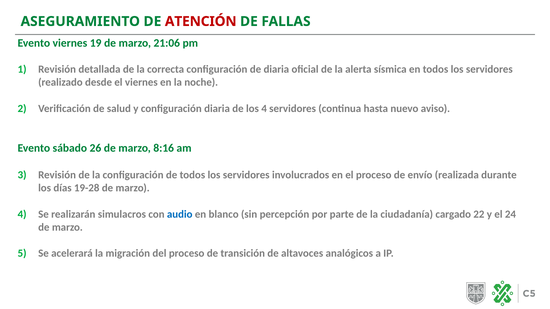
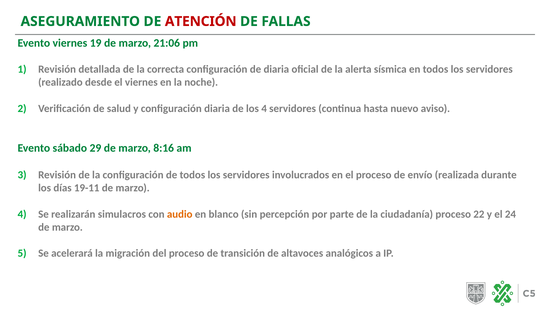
26: 26 -> 29
19-28: 19-28 -> 19-11
audio colour: blue -> orange
ciudadanía cargado: cargado -> proceso
